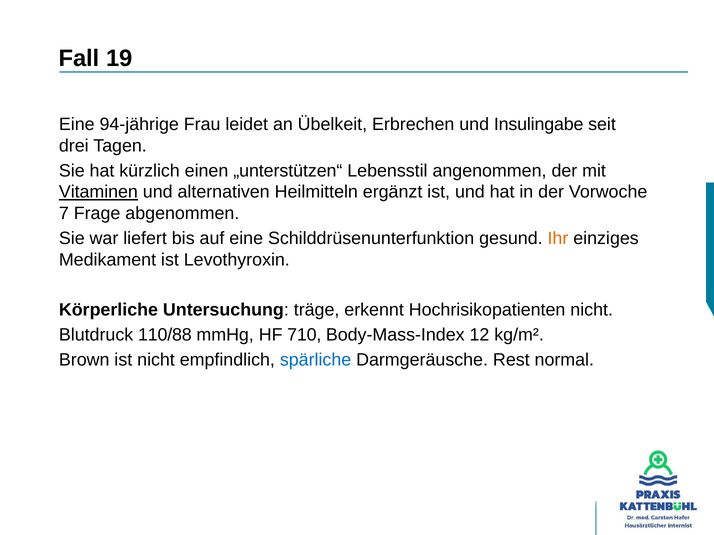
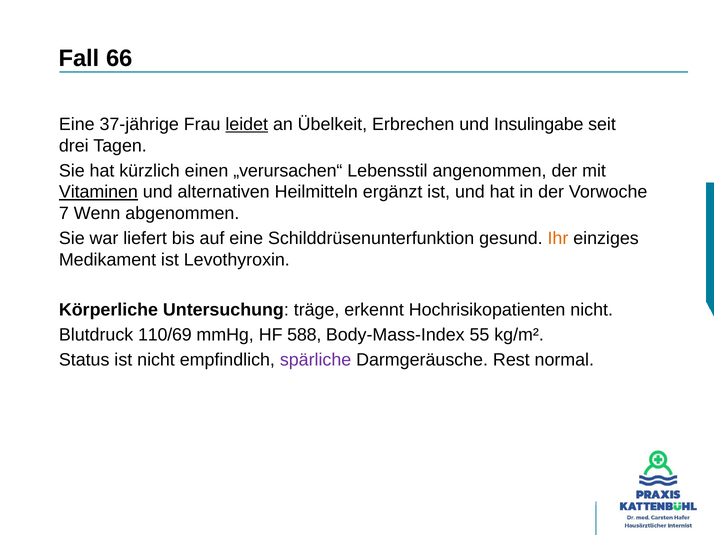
19: 19 -> 66
94-jährige: 94-jährige -> 37-jährige
leidet underline: none -> present
„unterstützen“: „unterstützen“ -> „verursachen“
Frage: Frage -> Wenn
110/88: 110/88 -> 110/69
710: 710 -> 588
12: 12 -> 55
Brown: Brown -> Status
spärliche colour: blue -> purple
